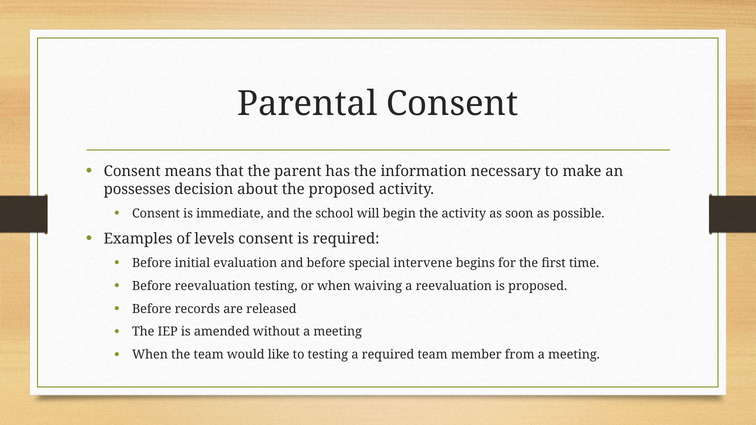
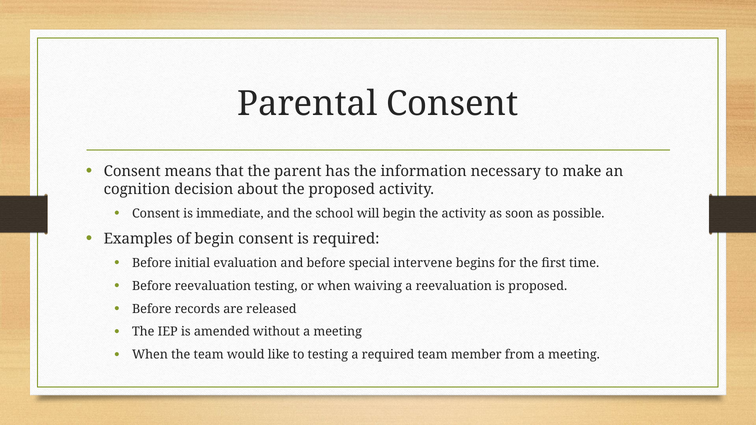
possesses: possesses -> cognition
of levels: levels -> begin
